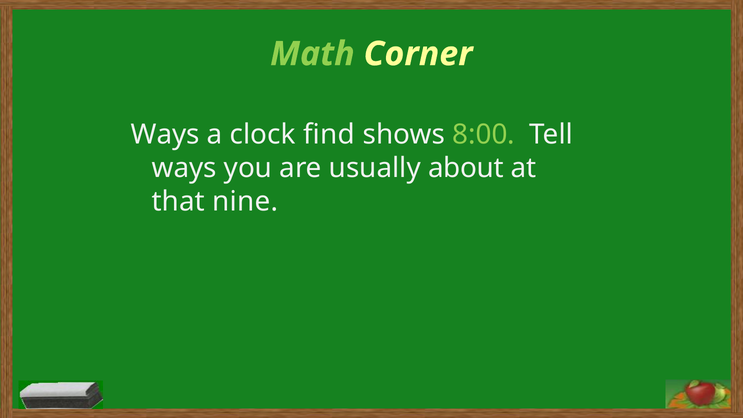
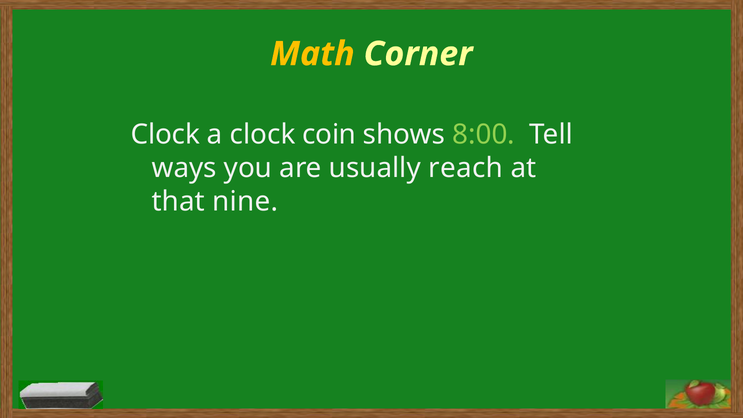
Math colour: light green -> yellow
Ways at (165, 135): Ways -> Clock
find: find -> coin
about: about -> reach
